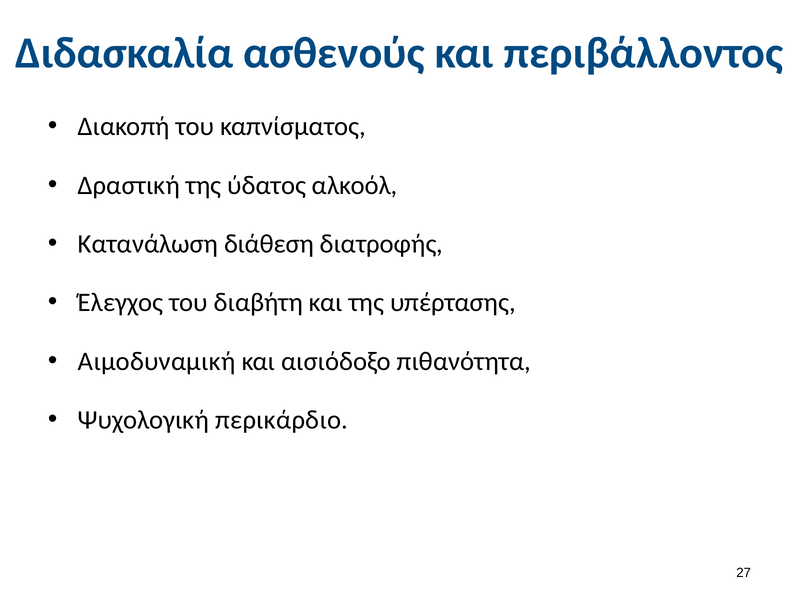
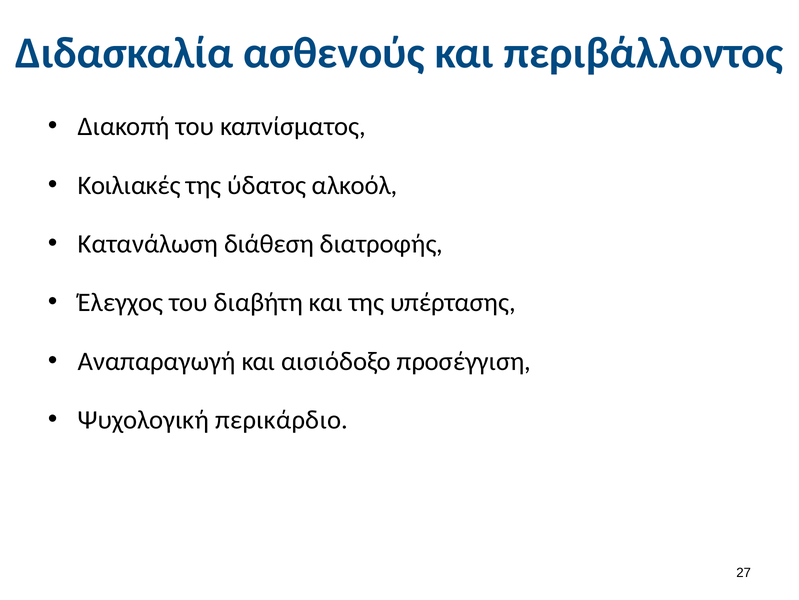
Δραστική: Δραστική -> Κοιλιακές
Αιμοδυναμική: Αιμοδυναμική -> Αναπαραγωγή
πιθανότητα: πιθανότητα -> προσέγγιση
